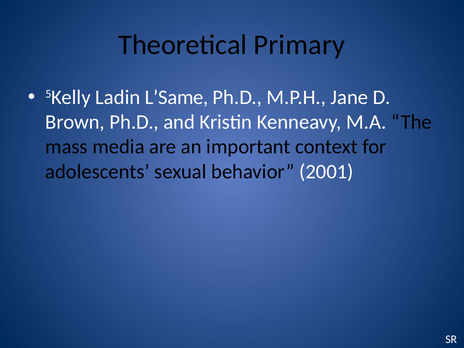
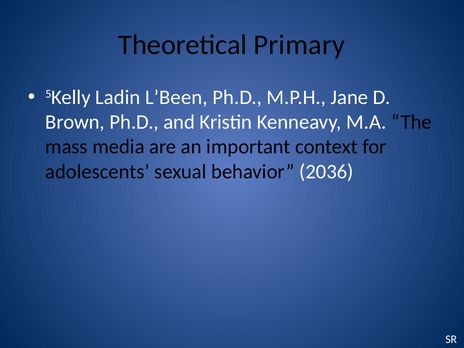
L’Same: L’Same -> L’Been
2001: 2001 -> 2036
